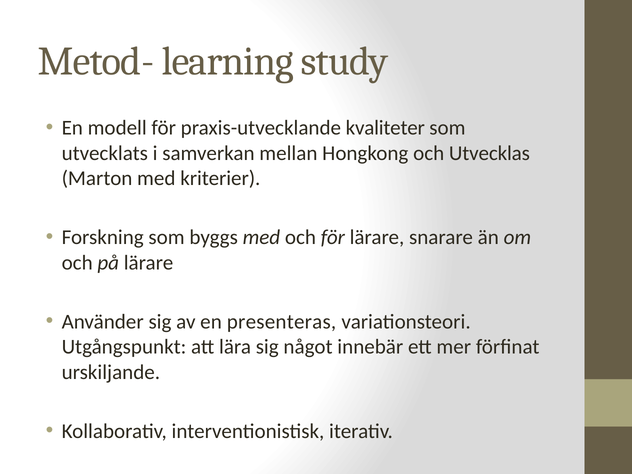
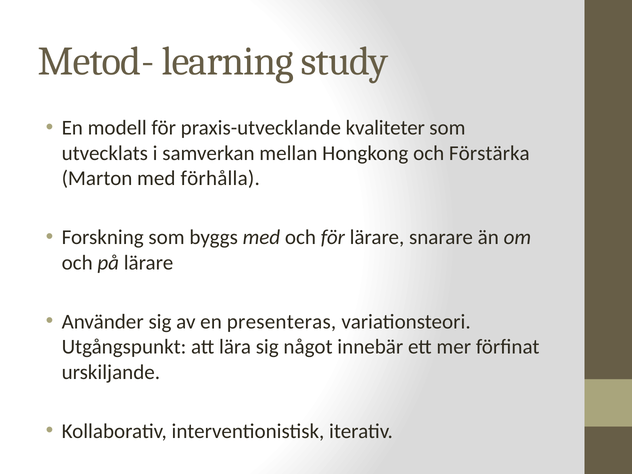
Utvecklas: Utvecklas -> Förstärka
kriterier: kriterier -> förhålla
